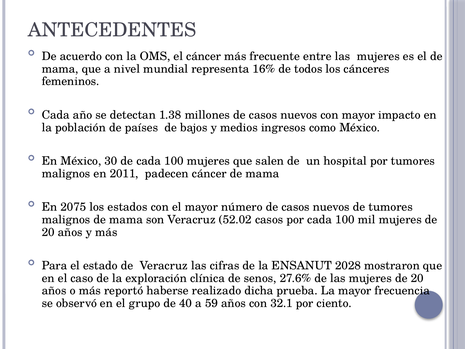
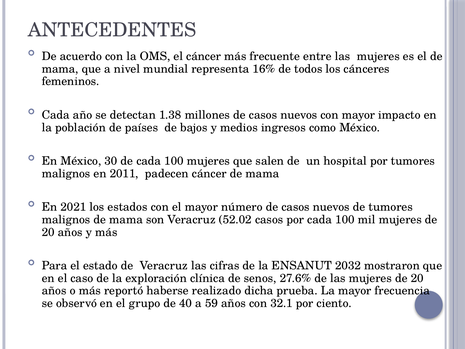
2075: 2075 -> 2021
2028: 2028 -> 2032
